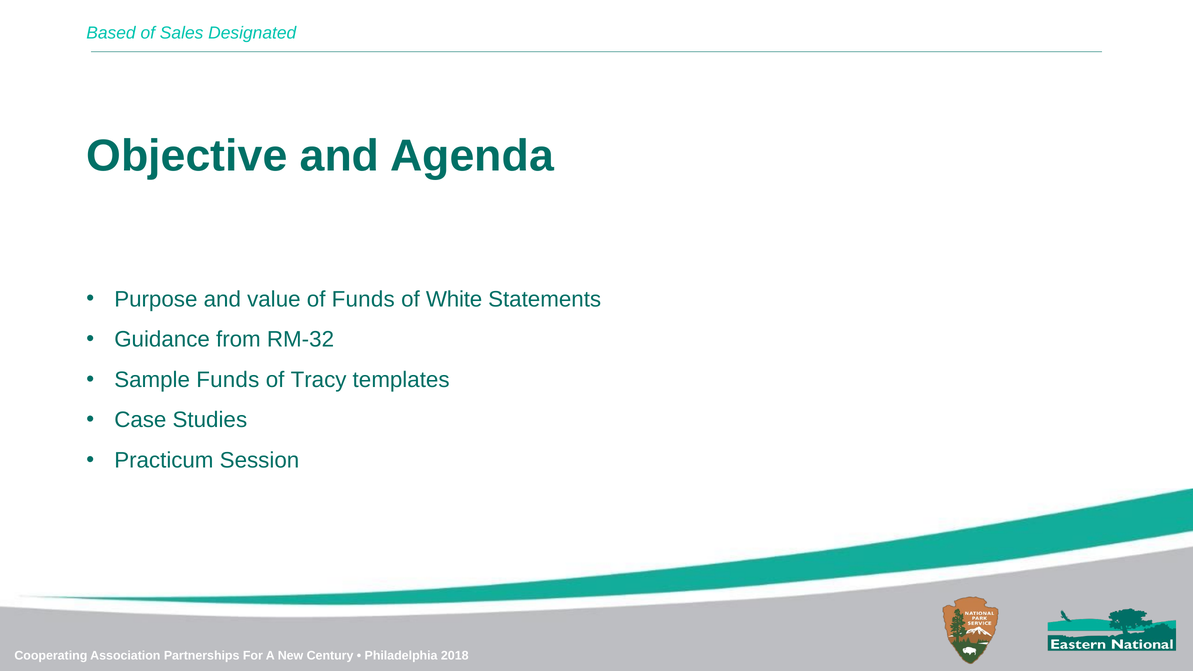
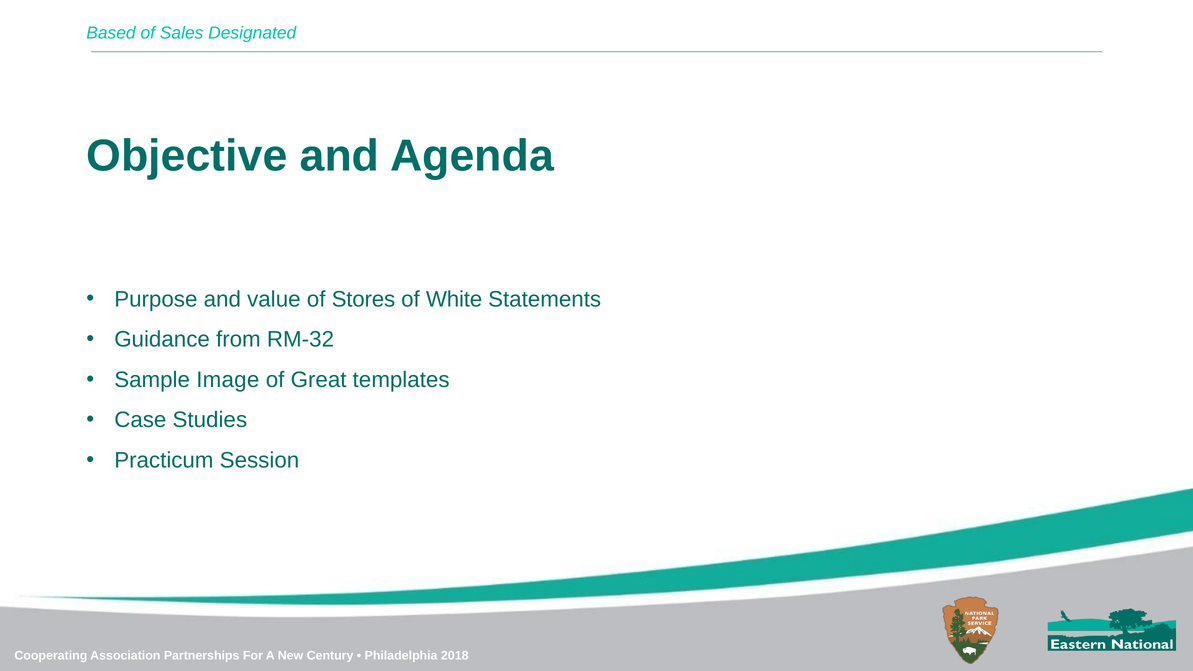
of Funds: Funds -> Stores
Sample Funds: Funds -> Image
Tracy: Tracy -> Great
